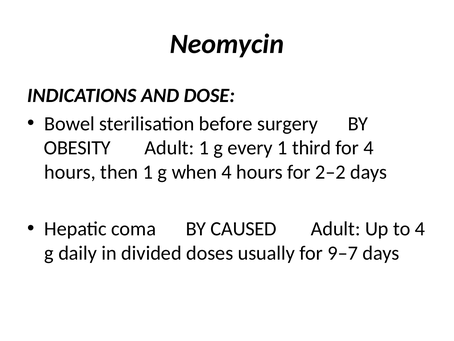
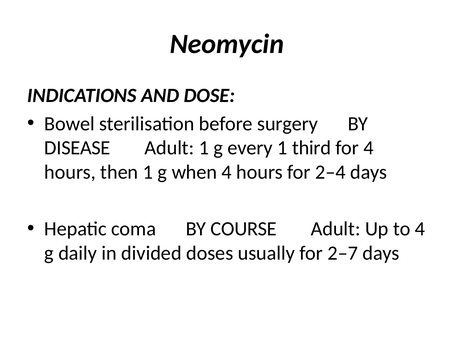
OBESITY: OBESITY -> DISEASE
2–2: 2–2 -> 2–4
CAUSED: CAUSED -> COURSE
9–7: 9–7 -> 2–7
